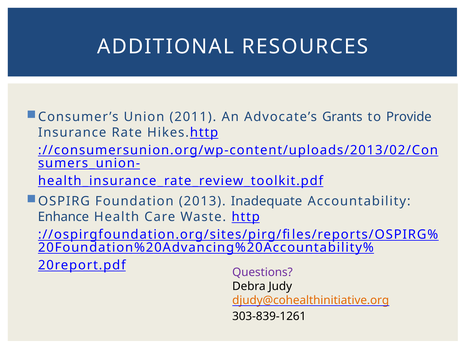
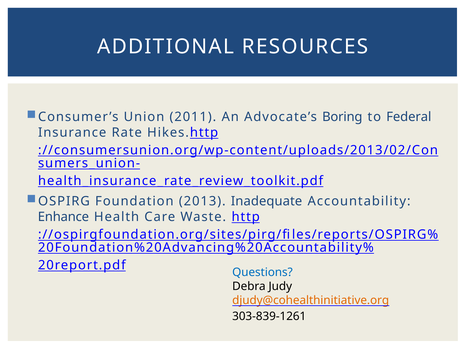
Grants: Grants -> Boring
Provide: Provide -> Federal
Questions colour: purple -> blue
